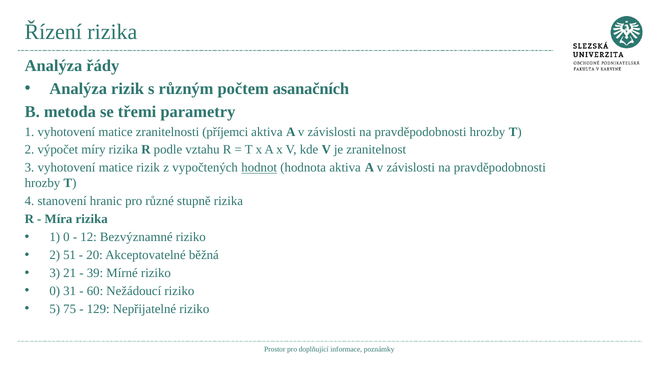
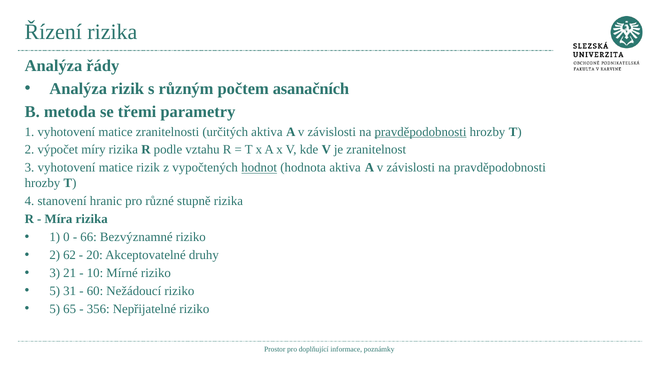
příjemci: příjemci -> určitých
pravděpodobnosti at (420, 132) underline: none -> present
12: 12 -> 66
51: 51 -> 62
běžná: běžná -> druhy
39: 39 -> 10
0 at (55, 291): 0 -> 5
75: 75 -> 65
129: 129 -> 356
